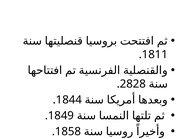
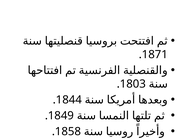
1811: 1811 -> 1871
2828: 2828 -> 1803
